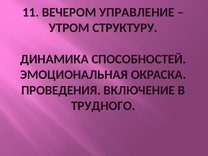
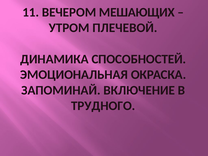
УПРАВЛЕНИЕ: УПРАВЛЕНИЕ -> МЕШАЮЩИХ
СТРУКТУРУ: СТРУКТУРУ -> ПЛЕЧЕВОЙ
ПРОВЕДЕНИЯ: ПРОВЕДЕНИЯ -> ЗАПОМИНАЙ
